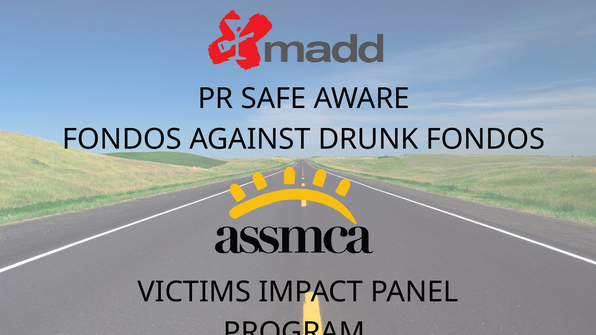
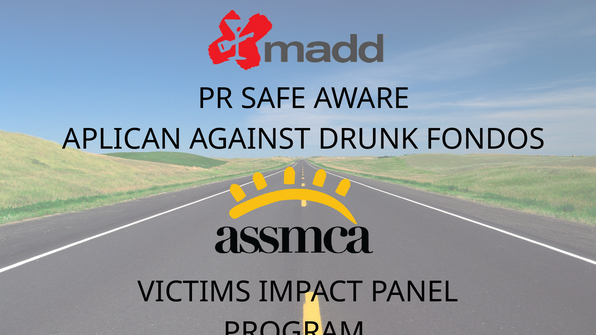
FONDOS at (122, 139): FONDOS -> APLICAN
